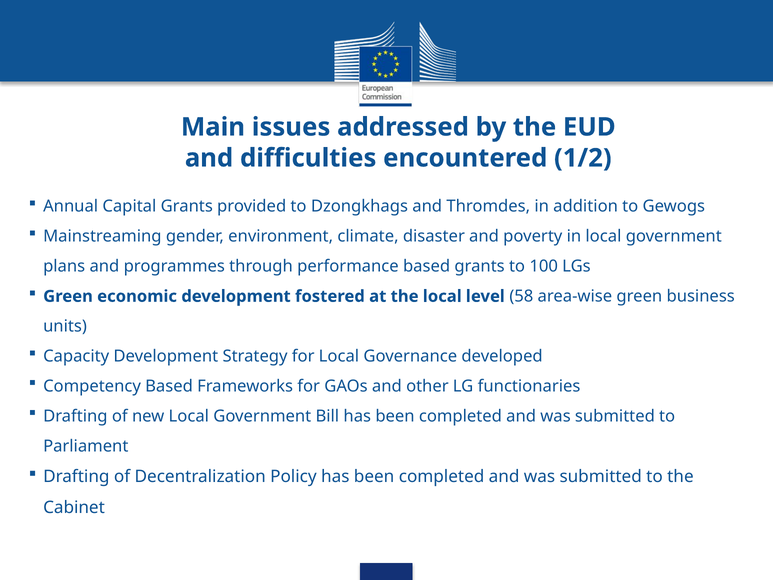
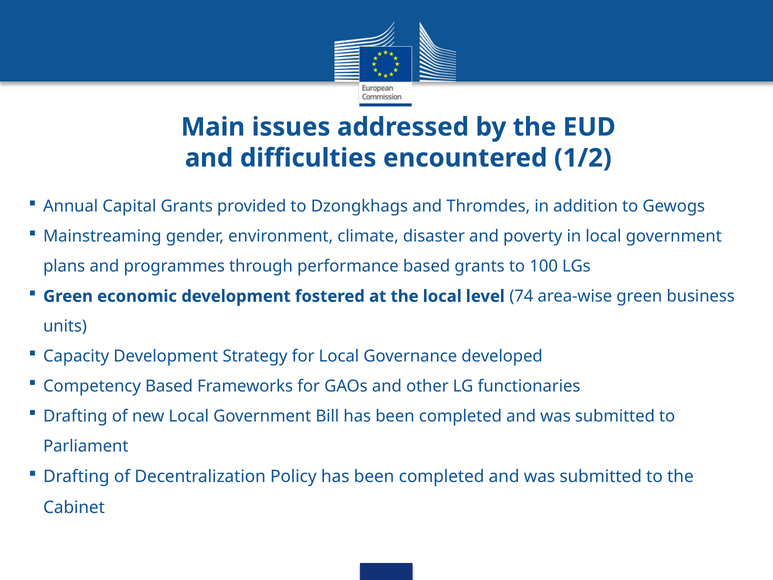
58: 58 -> 74
